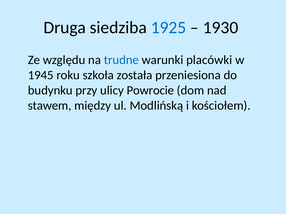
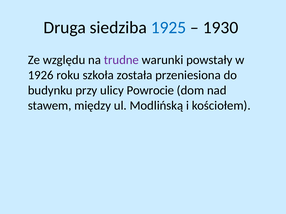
trudne colour: blue -> purple
placówki: placówki -> powstały
1945: 1945 -> 1926
